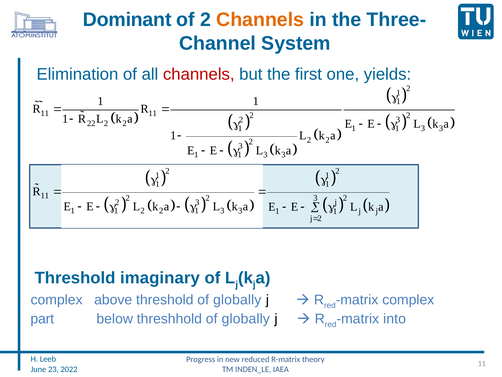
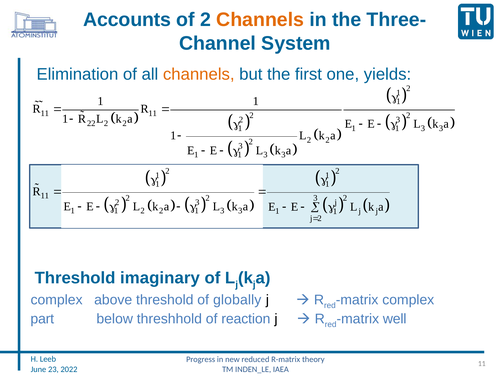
Dominant: Dominant -> Accounts
channels at (199, 74) colour: red -> orange
threshhold of globally: globally -> reaction
into: into -> well
